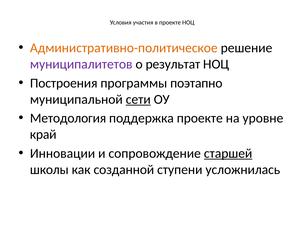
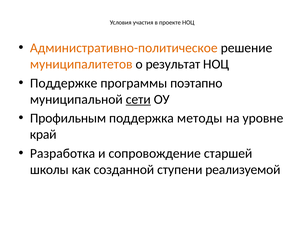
муниципалитетов colour: purple -> orange
Построения: Построения -> Поддержке
Методология: Методология -> Профильным
поддержка проекте: проекте -> методы
Инновации: Инновации -> Разработка
старшей underline: present -> none
усложнилась: усложнилась -> реализуемой
